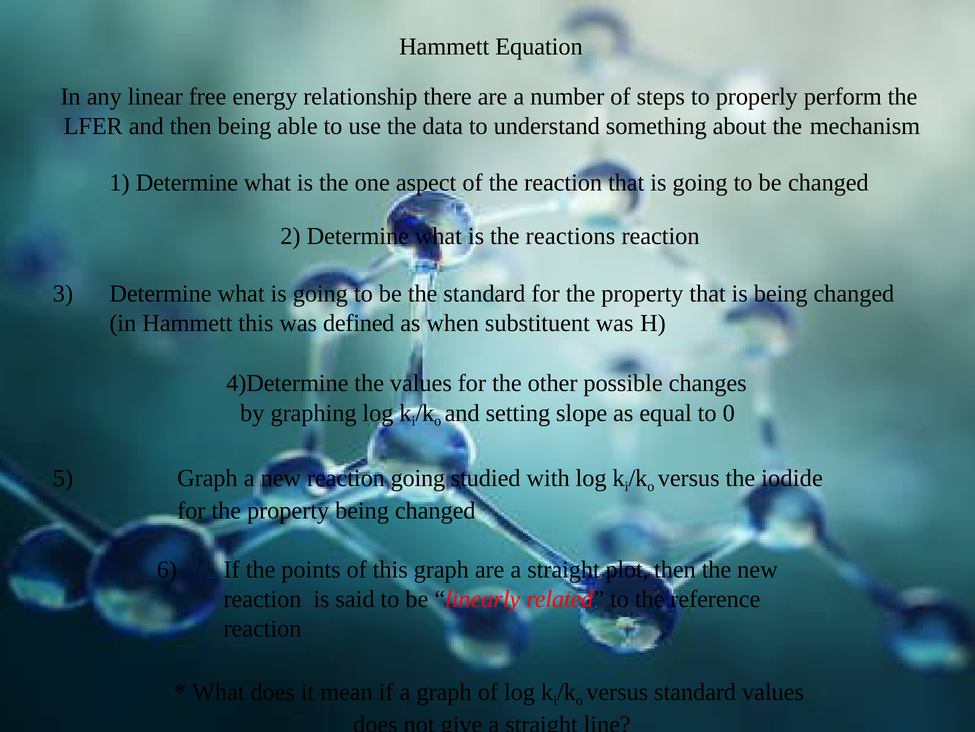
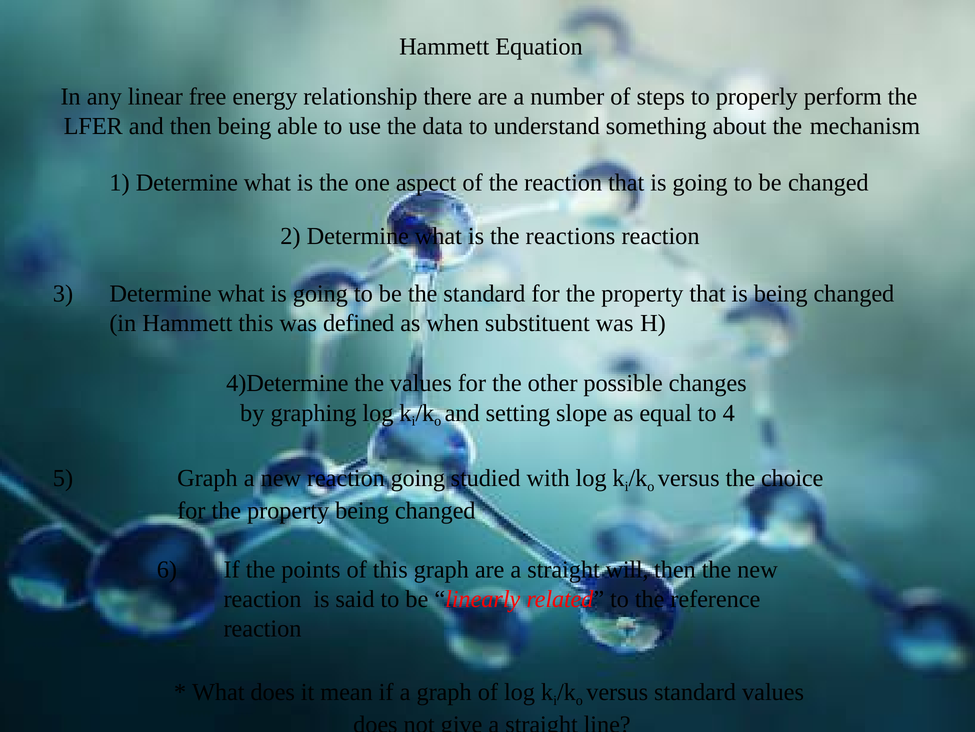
0: 0 -> 4
iodide: iodide -> choice
plot: plot -> will
